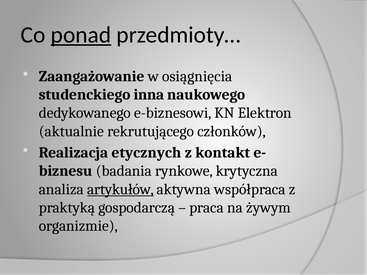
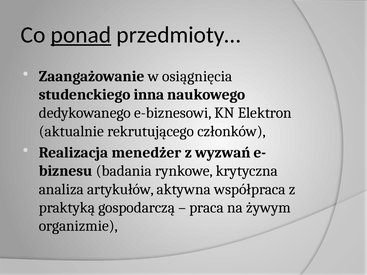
etycznych: etycznych -> menedżer
kontakt: kontakt -> wyzwań
artykułów underline: present -> none
